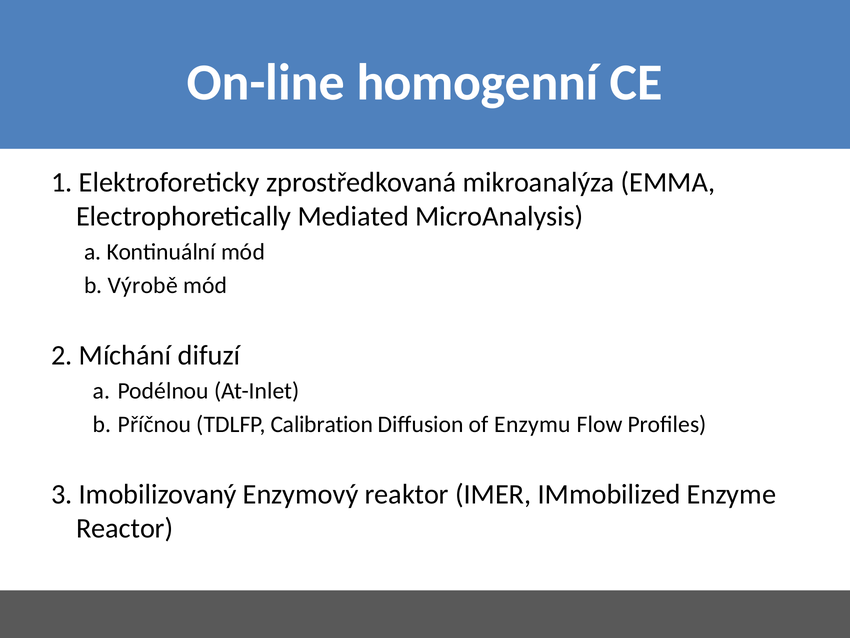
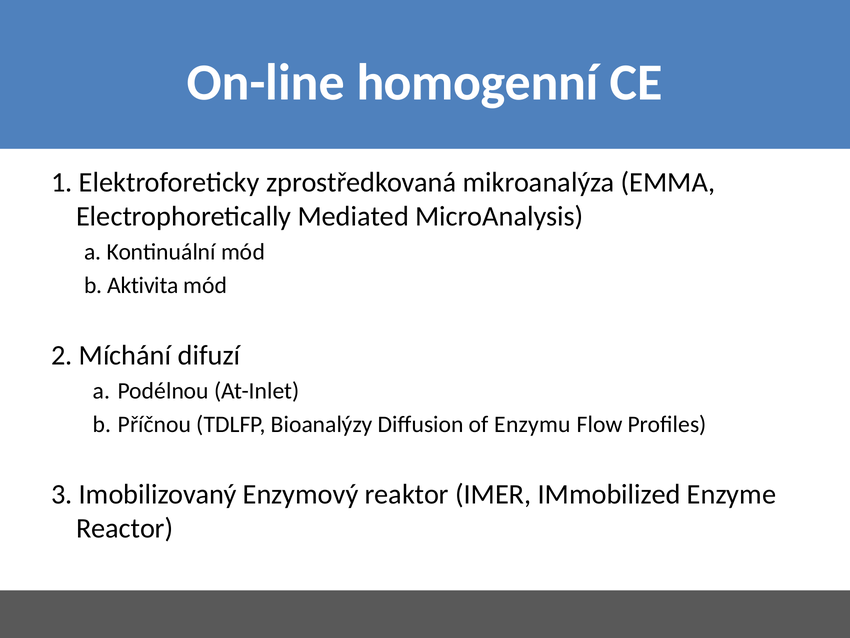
Výrobě: Výrobě -> Aktivita
Calibration: Calibration -> Bioanalýzy
